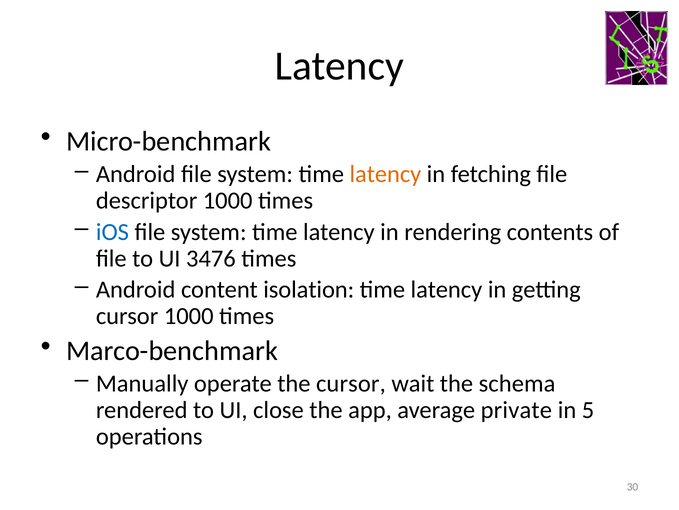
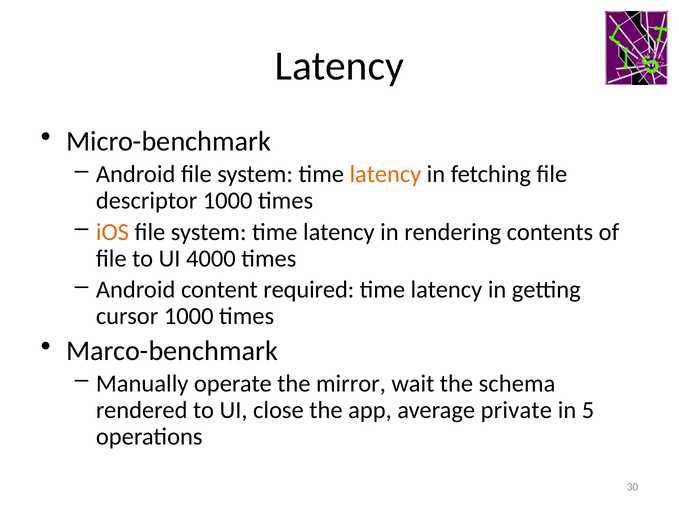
iOS colour: blue -> orange
3476: 3476 -> 4000
isolation: isolation -> required
the cursor: cursor -> mirror
